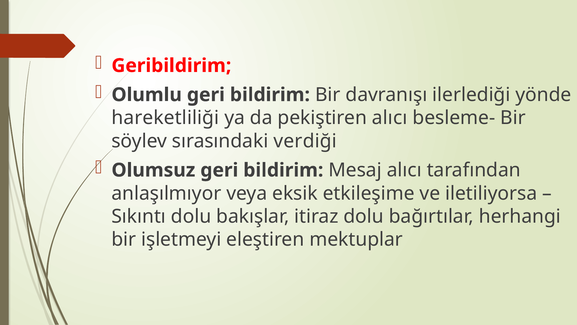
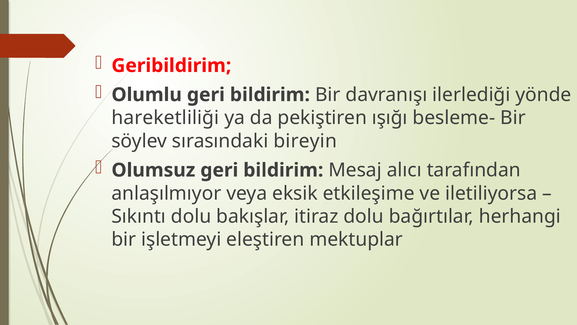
pekiştiren alıcı: alıcı -> ışığı
verdiği: verdiği -> bireyin
